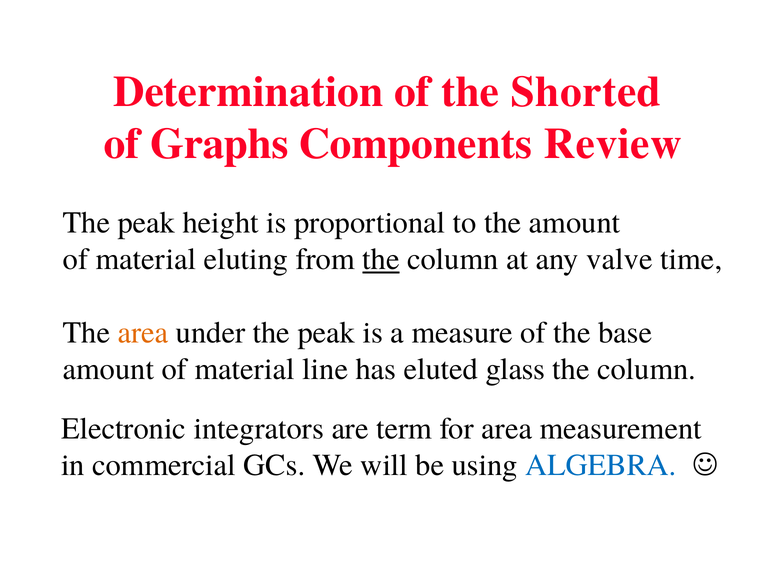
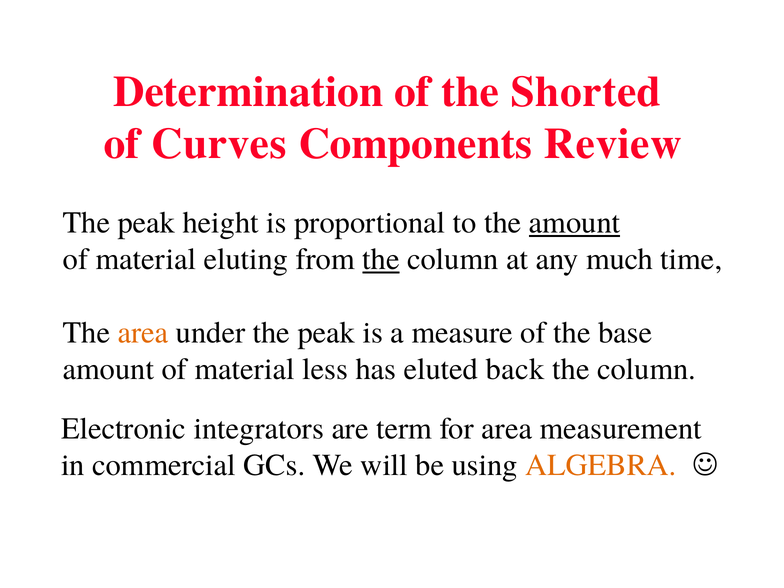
Graphs: Graphs -> Curves
amount at (575, 223) underline: none -> present
valve: valve -> much
line: line -> less
glass: glass -> back
ALGEBRA colour: blue -> orange
